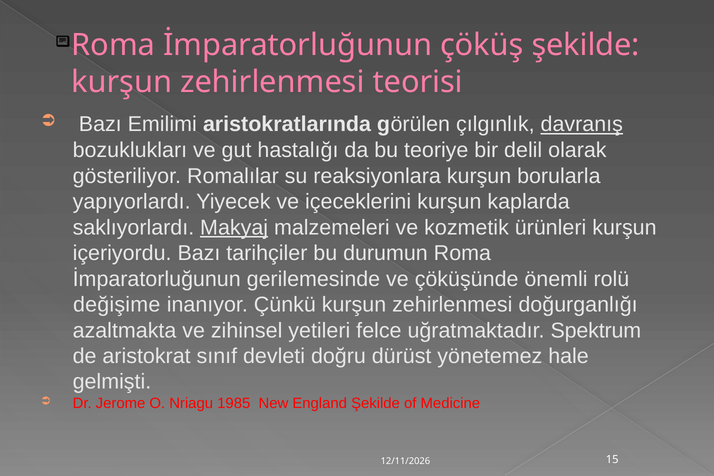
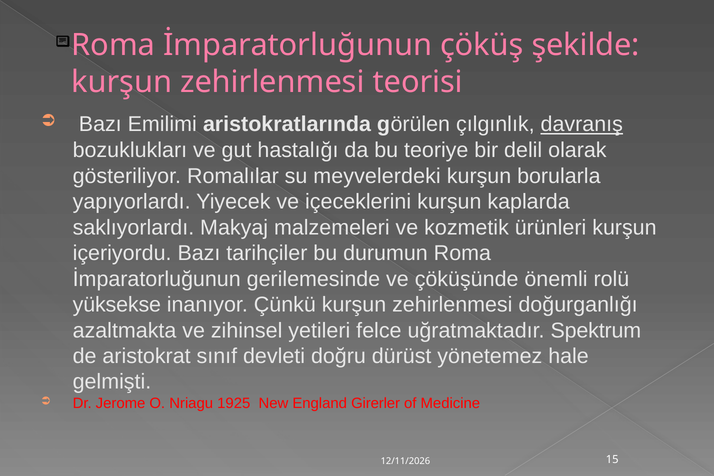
reaksiyonlara: reaksiyonlara -> meyvelerdeki
Makyaj underline: present -> none
değişime: değişime -> yüksekse
1985: 1985 -> 1925
England Şekilde: Şekilde -> Girerler
